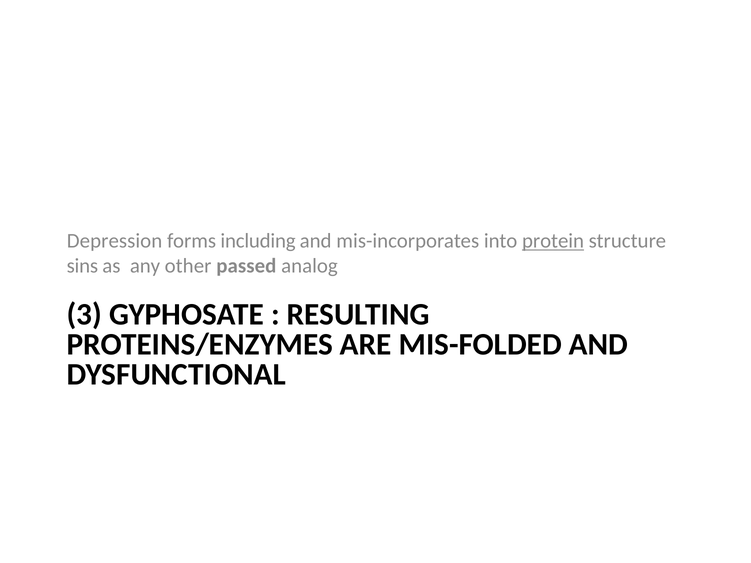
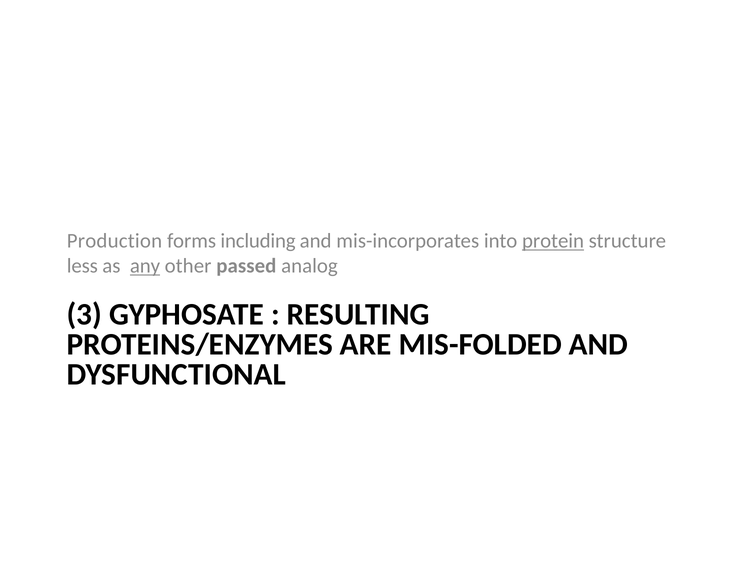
Depression: Depression -> Production
sins: sins -> less
any underline: none -> present
